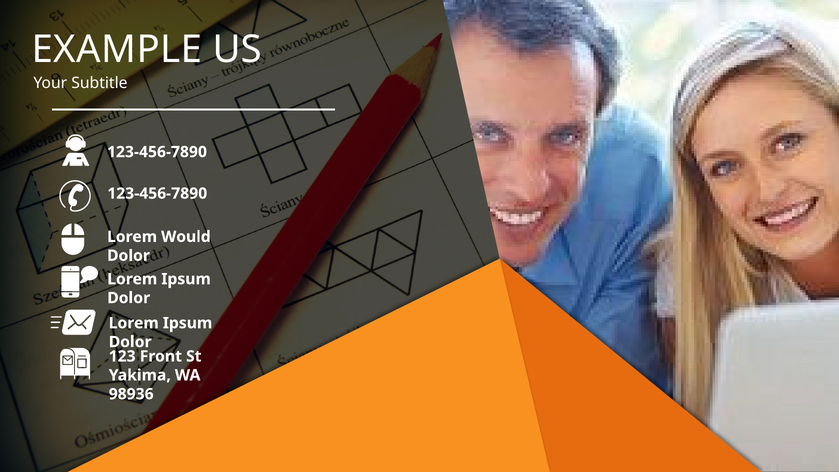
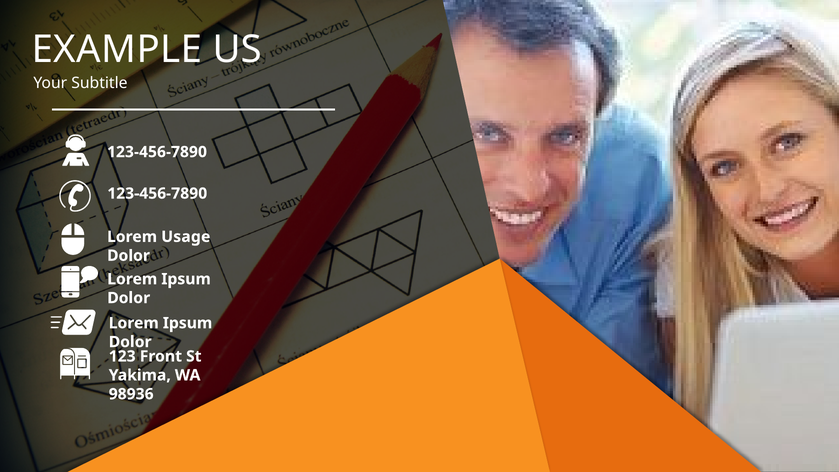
Would: Would -> Usage
